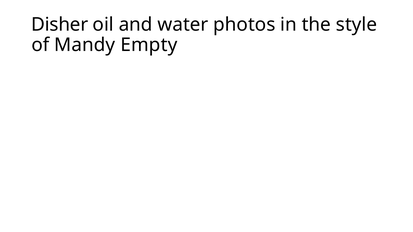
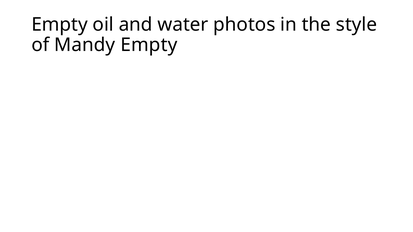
Disher at (60, 24): Disher -> Empty
